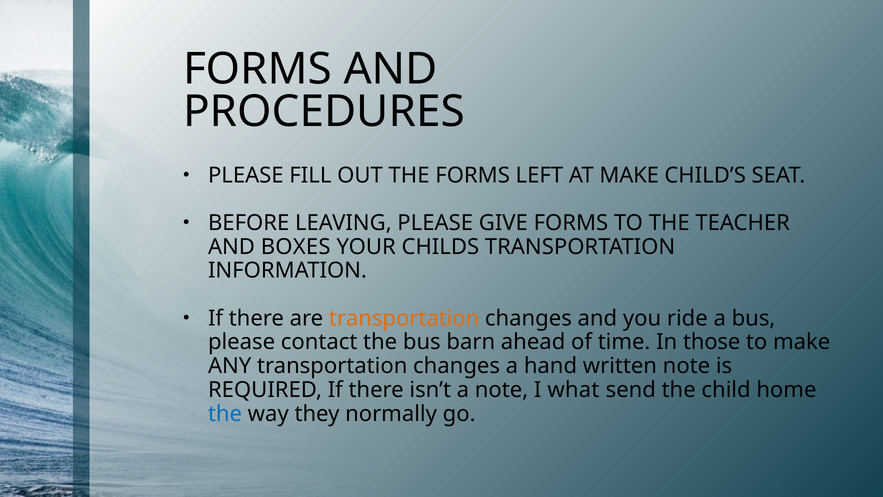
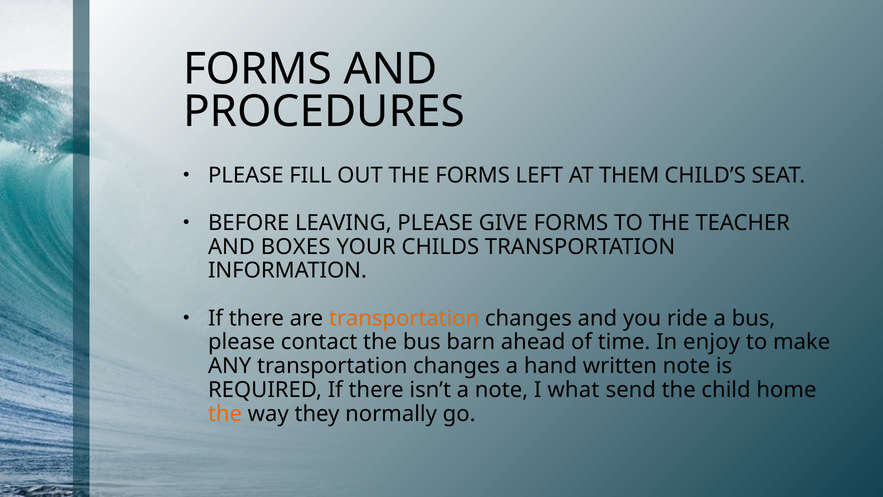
AT MAKE: MAKE -> THEM
those: those -> enjoy
the at (225, 414) colour: blue -> orange
